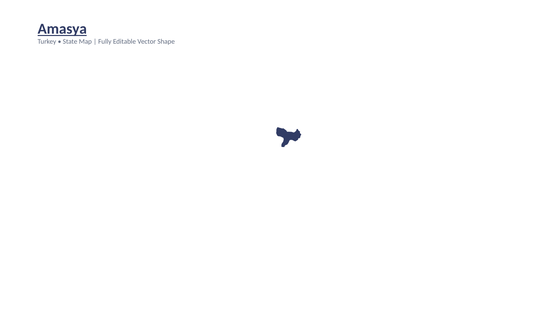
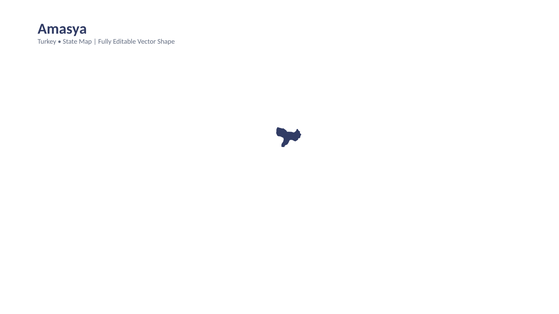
Amasya underline: present -> none
